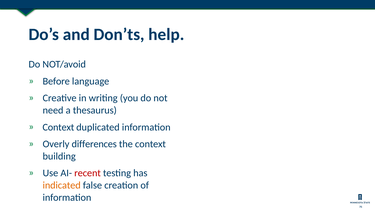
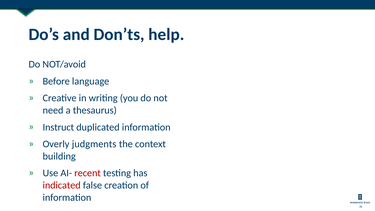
Context at (58, 127): Context -> Instruct
differences: differences -> judgments
indicated colour: orange -> red
